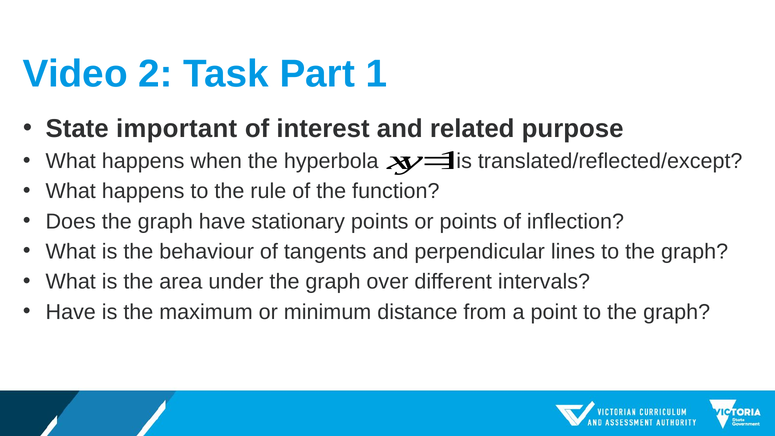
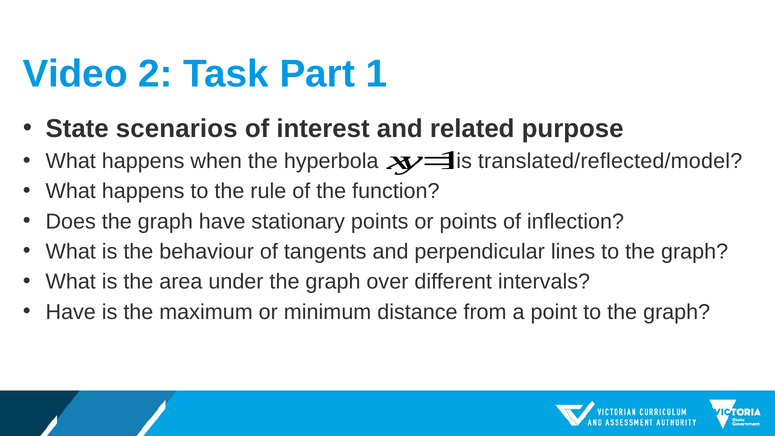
important: important -> scenarios
translated/reflected/except: translated/reflected/except -> translated/reflected/model
